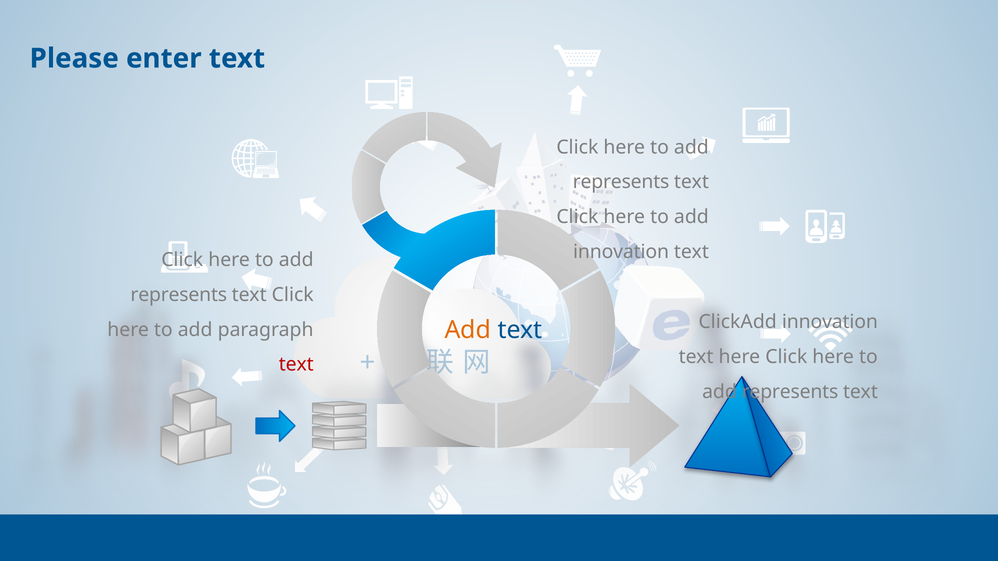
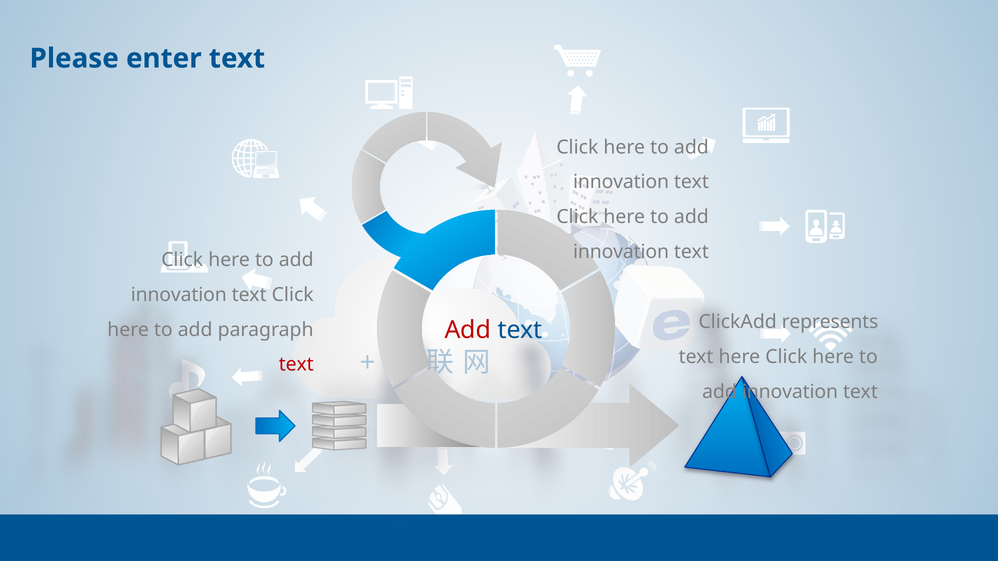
represents at (621, 182): represents -> innovation
represents at (179, 295): represents -> innovation
ClickAdd innovation: innovation -> represents
Add at (468, 330) colour: orange -> red
represents at (790, 392): represents -> innovation
